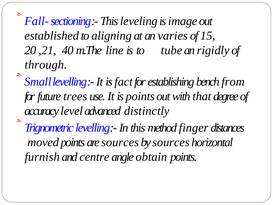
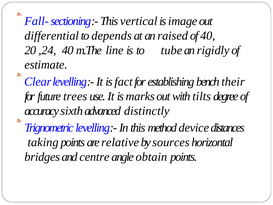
leveling: leveling -> vertical
established: established -> differential
aligning: aligning -> depends
varies: varies -> raised
of 15: 15 -> 40
,21: ,21 -> ,24
through: through -> estimate
Small: Small -> Clear
from: from -> their
is points: points -> marks
that: that -> tilts
level: level -> sixth
finger: finger -> device
moved: moved -> taking
are sources: sources -> relative
furnish: furnish -> bridges
